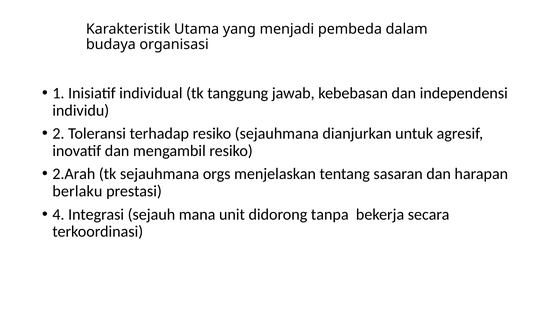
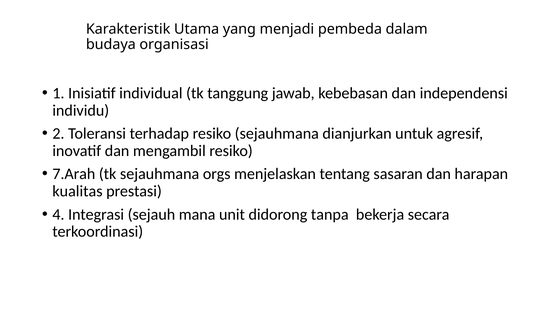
2.Arah: 2.Arah -> 7.Arah
berlaku: berlaku -> kualitas
